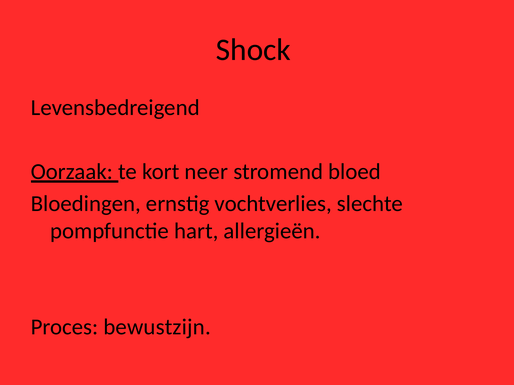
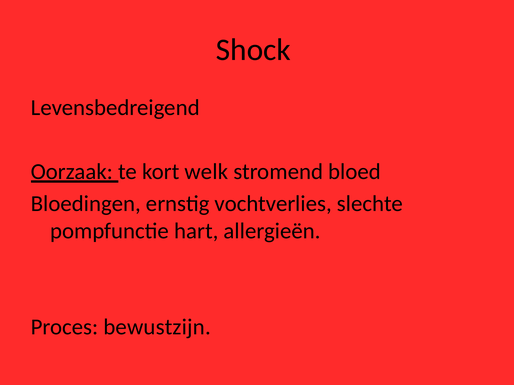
neer: neer -> welk
